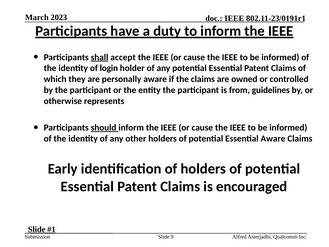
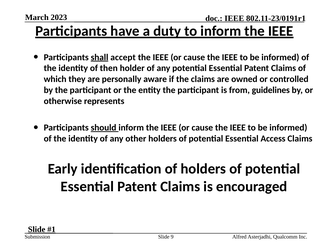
login: login -> then
Essential Aware: Aware -> Access
